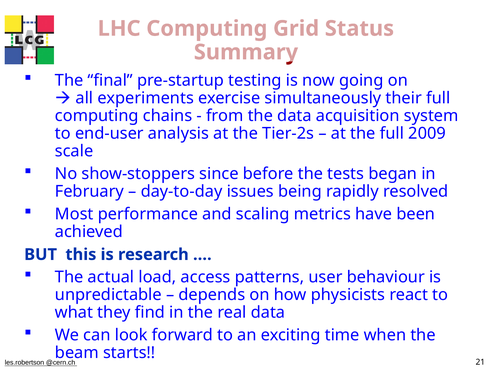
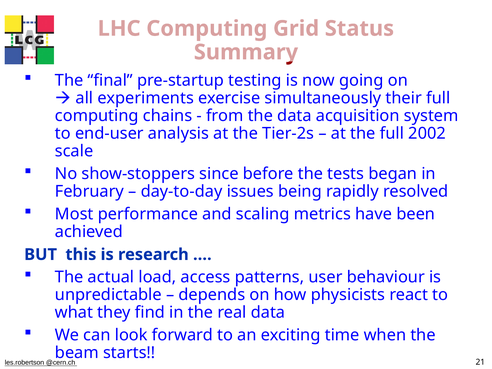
2009: 2009 -> 2002
